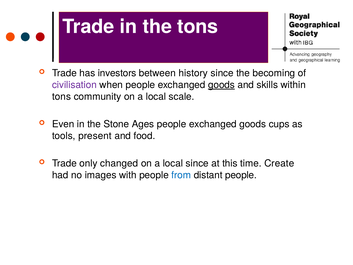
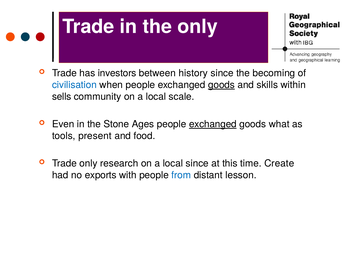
the tons: tons -> only
civilisation colour: purple -> blue
tons at (62, 97): tons -> sells
exchanged at (213, 124) underline: none -> present
cups: cups -> what
changed: changed -> research
images: images -> exports
distant people: people -> lesson
